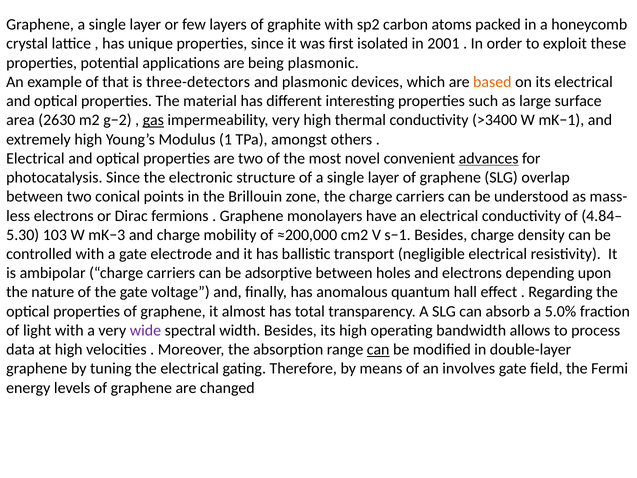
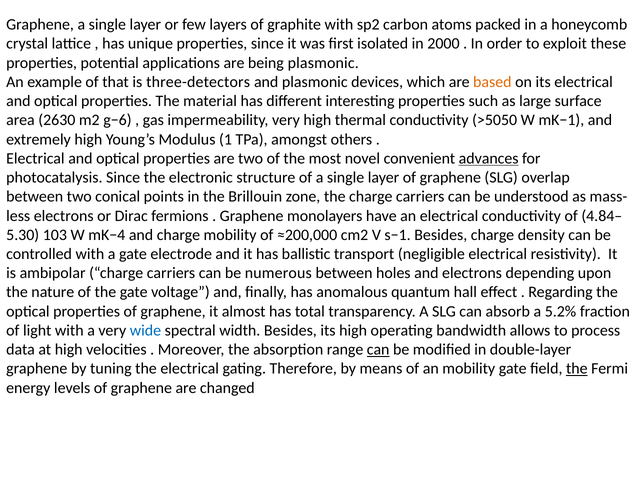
2001: 2001 -> 2000
g−2: g−2 -> g−6
gas underline: present -> none
>3400: >3400 -> >5050
mK−3: mK−3 -> mK−4
adsorptive: adsorptive -> numerous
5.0%: 5.0% -> 5.2%
wide colour: purple -> blue
an involves: involves -> mobility
the at (577, 369) underline: none -> present
